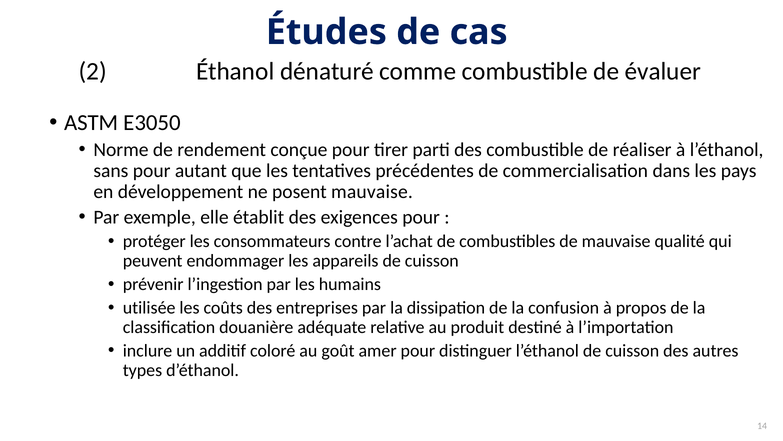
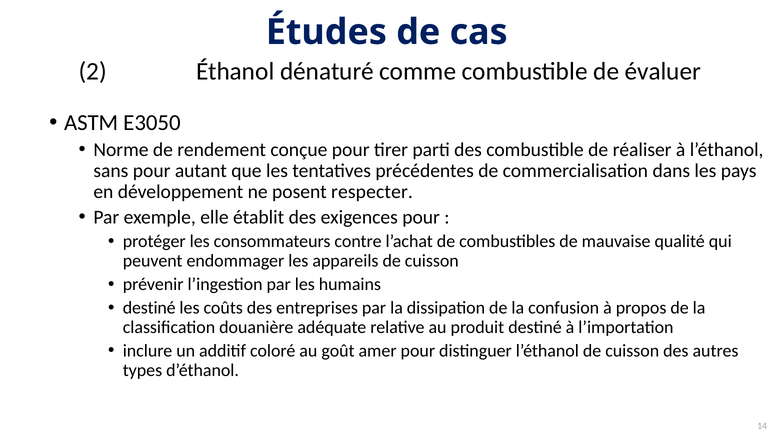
posent mauvaise: mauvaise -> respecter
utilisée at (149, 307): utilisée -> destiné
